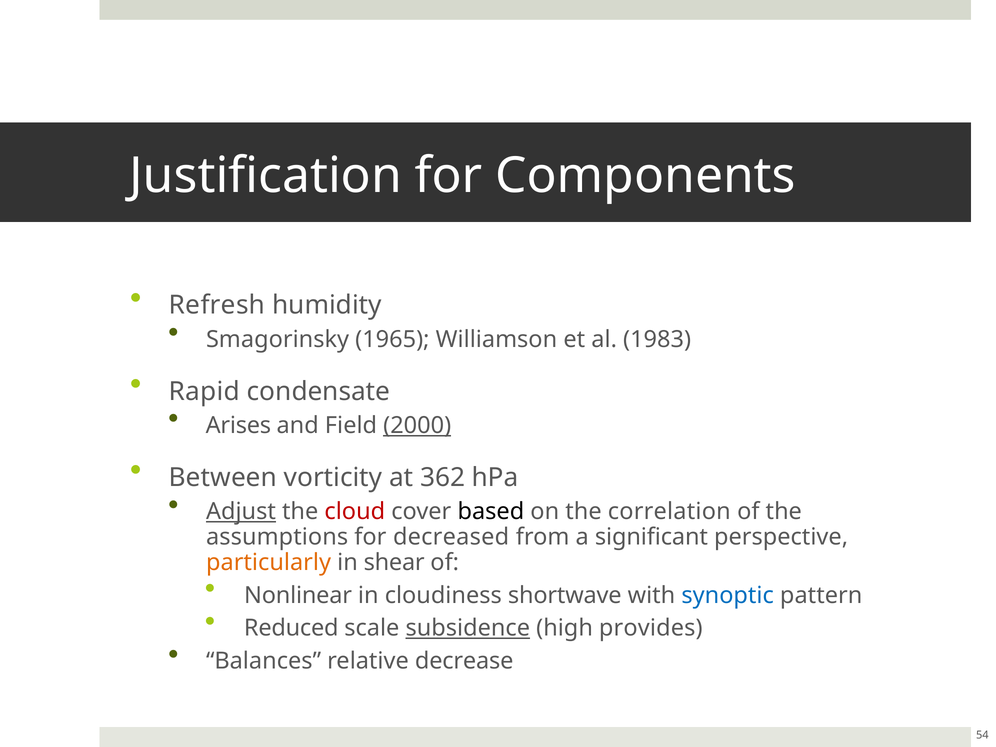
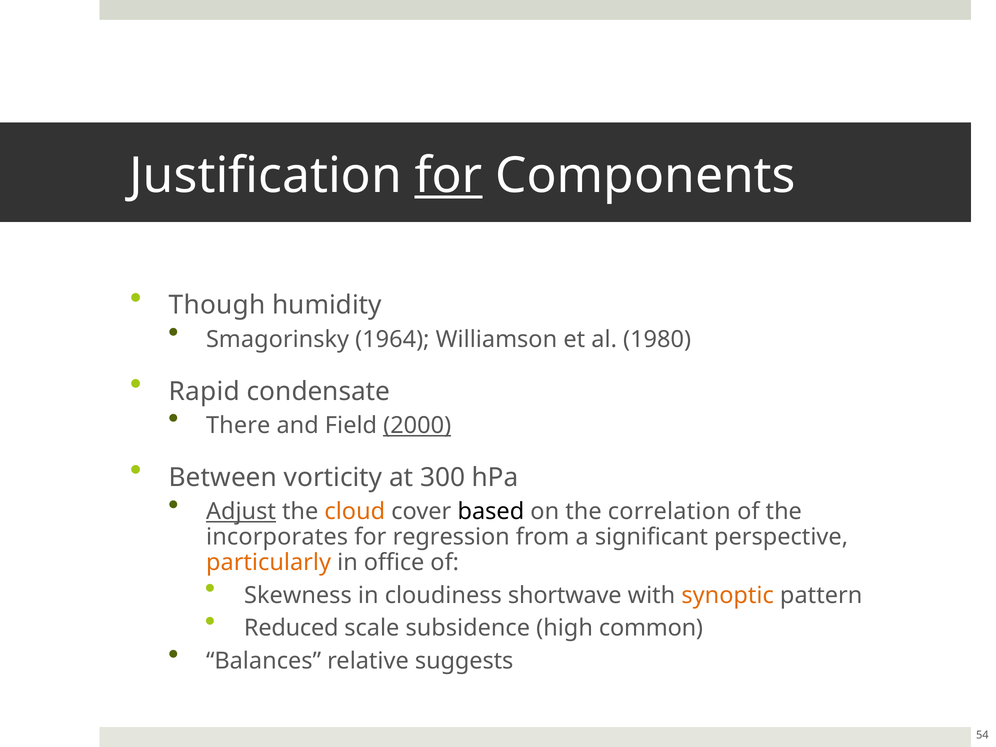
for at (449, 176) underline: none -> present
Refresh: Refresh -> Though
1965: 1965 -> 1964
1983: 1983 -> 1980
Arises: Arises -> There
362: 362 -> 300
cloud colour: red -> orange
assumptions: assumptions -> incorporates
decreased: decreased -> regression
shear: shear -> office
Nonlinear: Nonlinear -> Skewness
synoptic colour: blue -> orange
subsidence underline: present -> none
provides: provides -> common
decrease: decrease -> suggests
